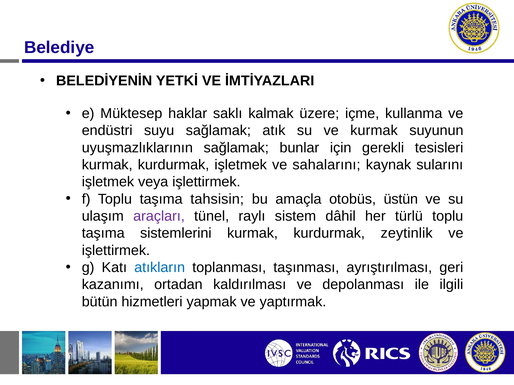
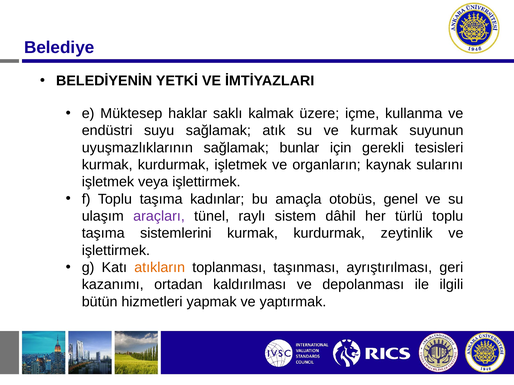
sahalarını: sahalarını -> organların
tahsisin: tahsisin -> kadınlar
üstün: üstün -> genel
atıkların colour: blue -> orange
